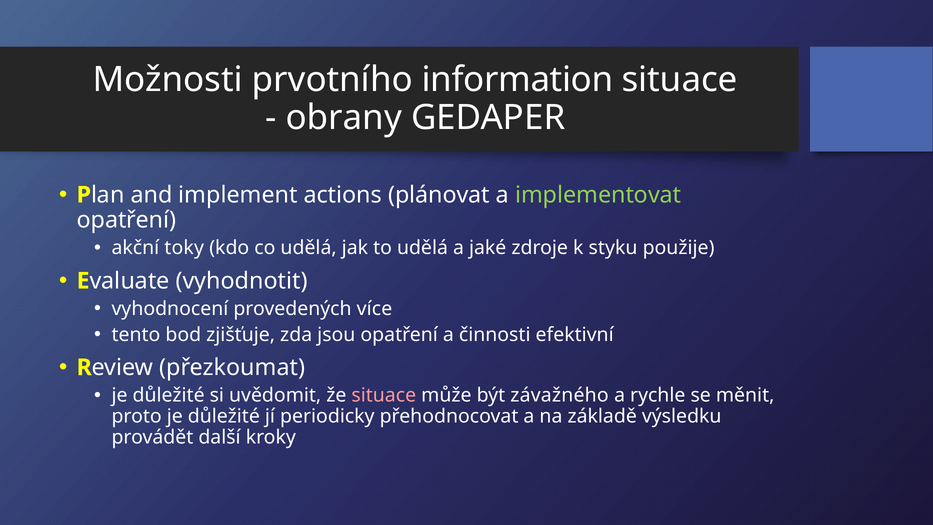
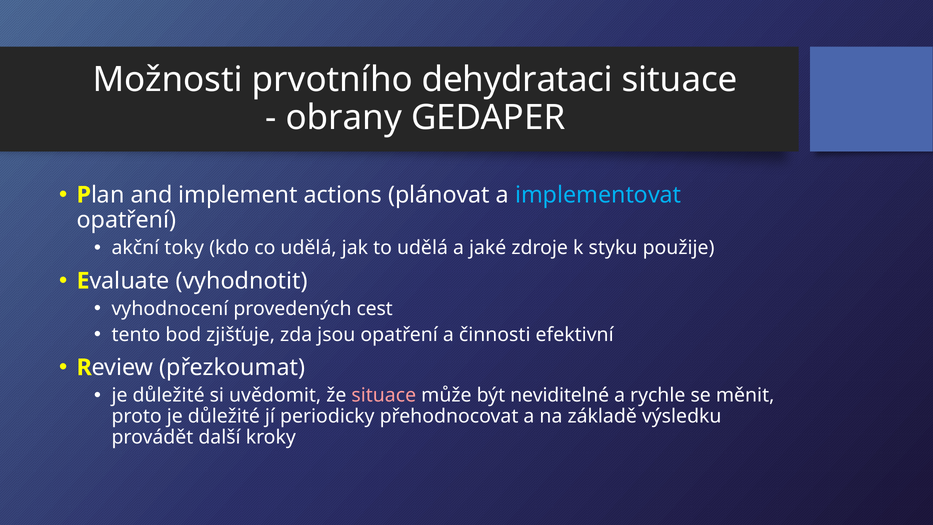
information: information -> dehydrataci
implementovat colour: light green -> light blue
více: více -> cest
závažného: závažného -> neviditelné
